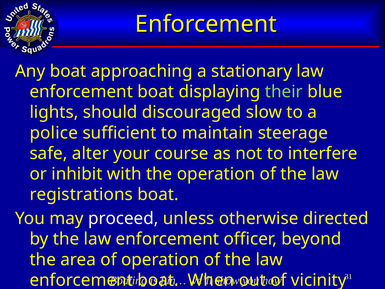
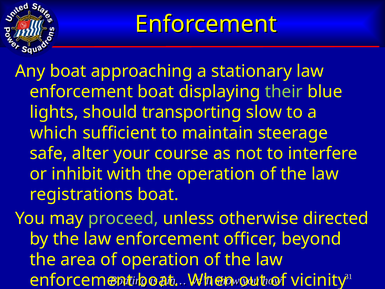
discouraged: discouraged -> transporting
police: police -> which
proceed colour: white -> light green
